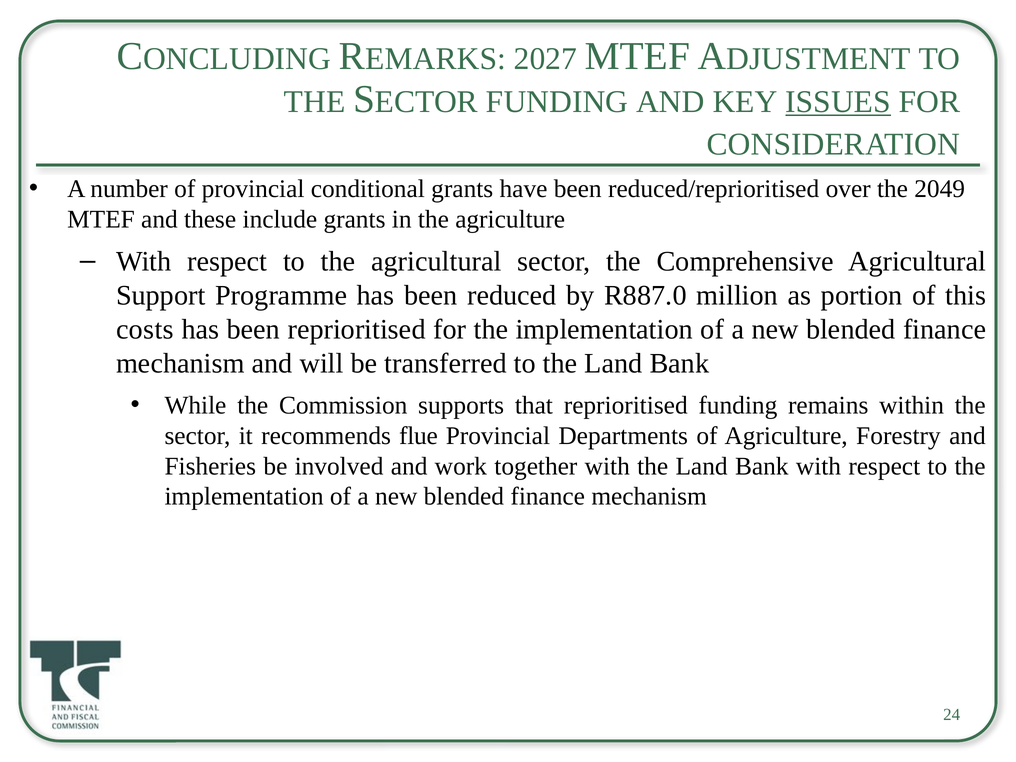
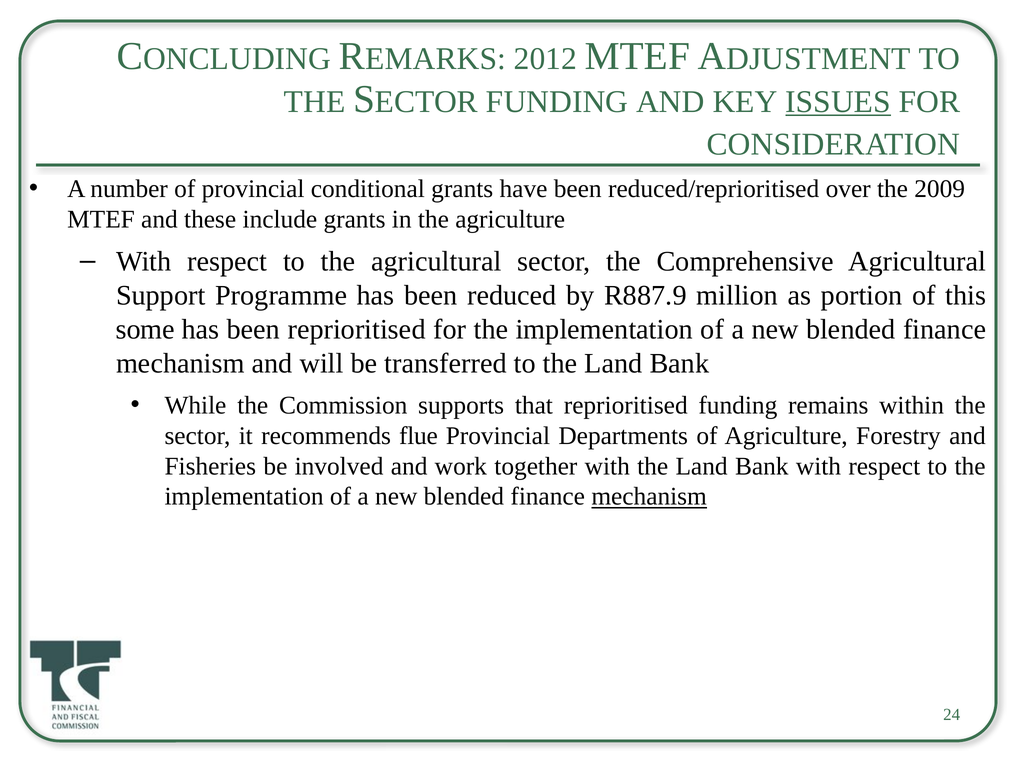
2027: 2027 -> 2012
2049: 2049 -> 2009
R887.0: R887.0 -> R887.9
costs: costs -> some
mechanism at (649, 497) underline: none -> present
